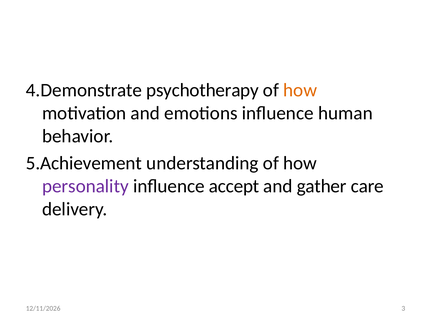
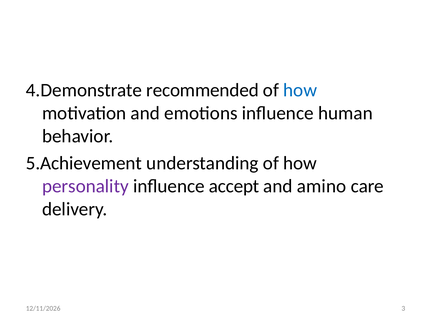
psychotherapy: psychotherapy -> recommended
how at (300, 90) colour: orange -> blue
gather: gather -> amino
